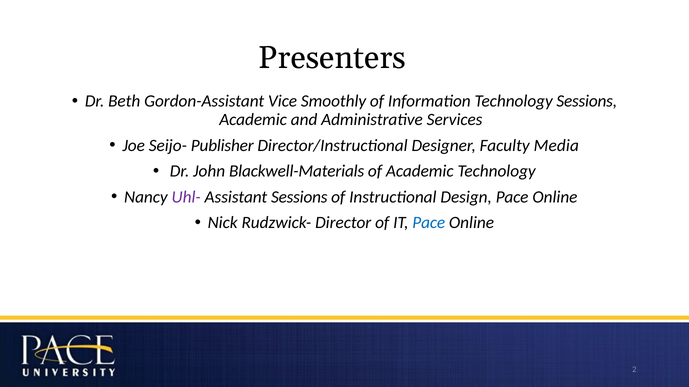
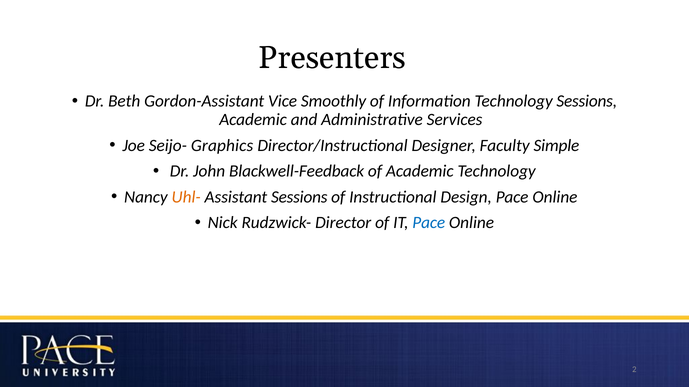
Publisher: Publisher -> Graphics
Media: Media -> Simple
Blackwell-Materials: Blackwell-Materials -> Blackwell-Feedback
Uhl- colour: purple -> orange
